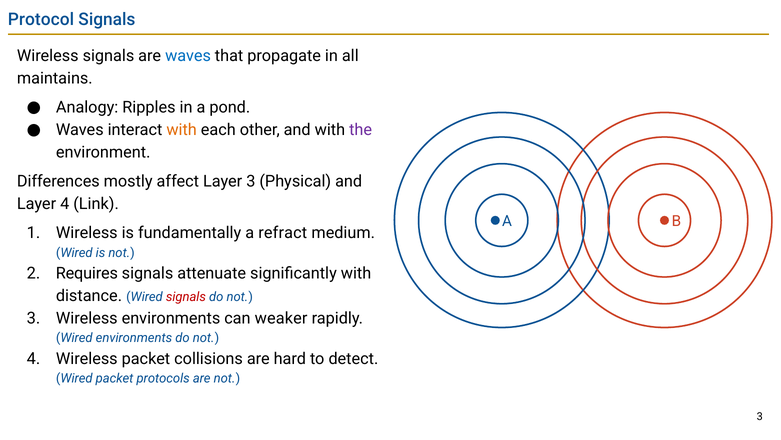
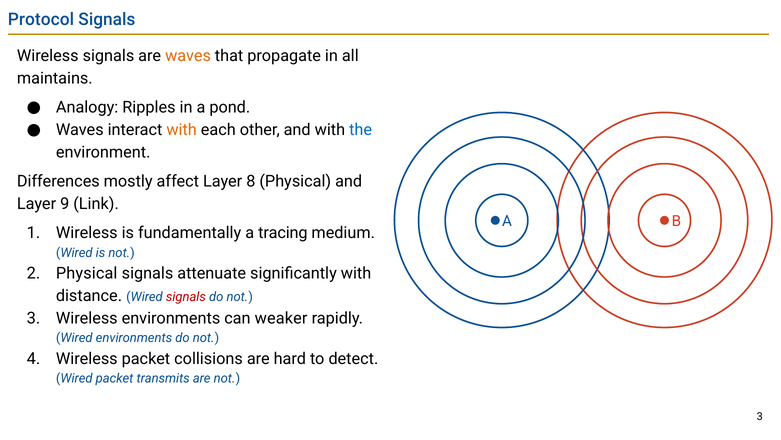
waves at (188, 56) colour: blue -> orange
the colour: purple -> blue
Layer 3: 3 -> 8
Layer 4: 4 -> 9
refract: refract -> tracing
2 Requires: Requires -> Physical
protocols: protocols -> transmits
